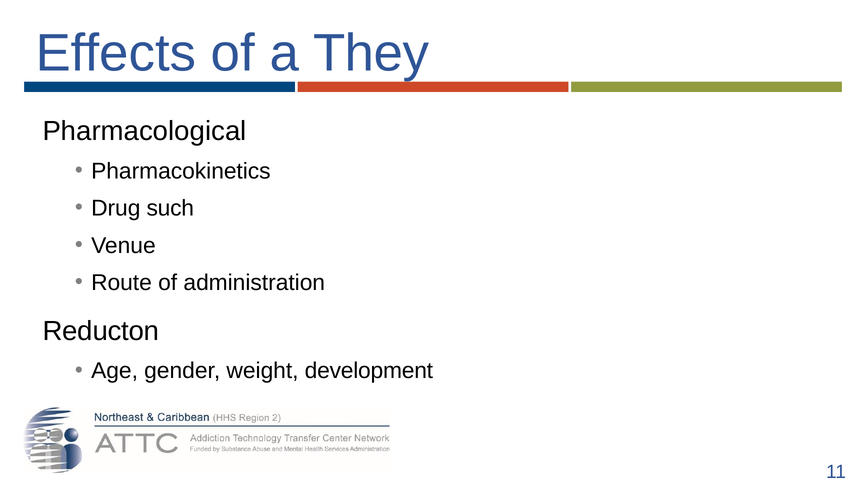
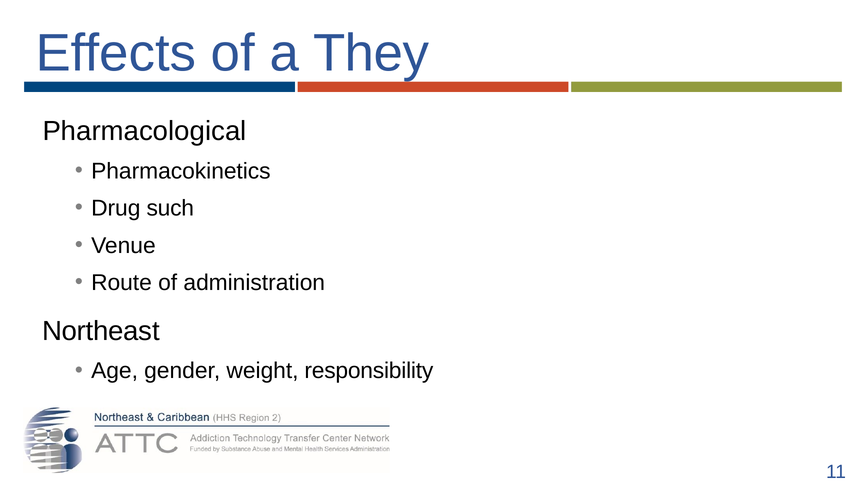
Reducton: Reducton -> Northeast
development: development -> responsibility
